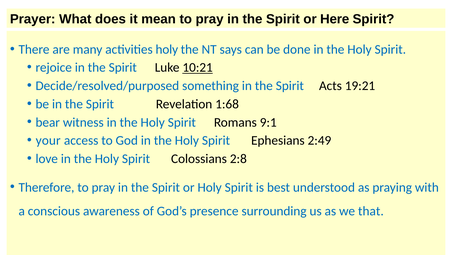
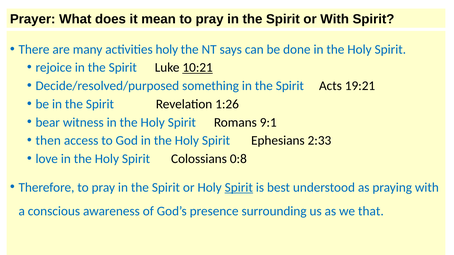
or Here: Here -> With
1:68: 1:68 -> 1:26
your: your -> then
2:49: 2:49 -> 2:33
2:8: 2:8 -> 0:8
Spirit at (239, 188) underline: none -> present
